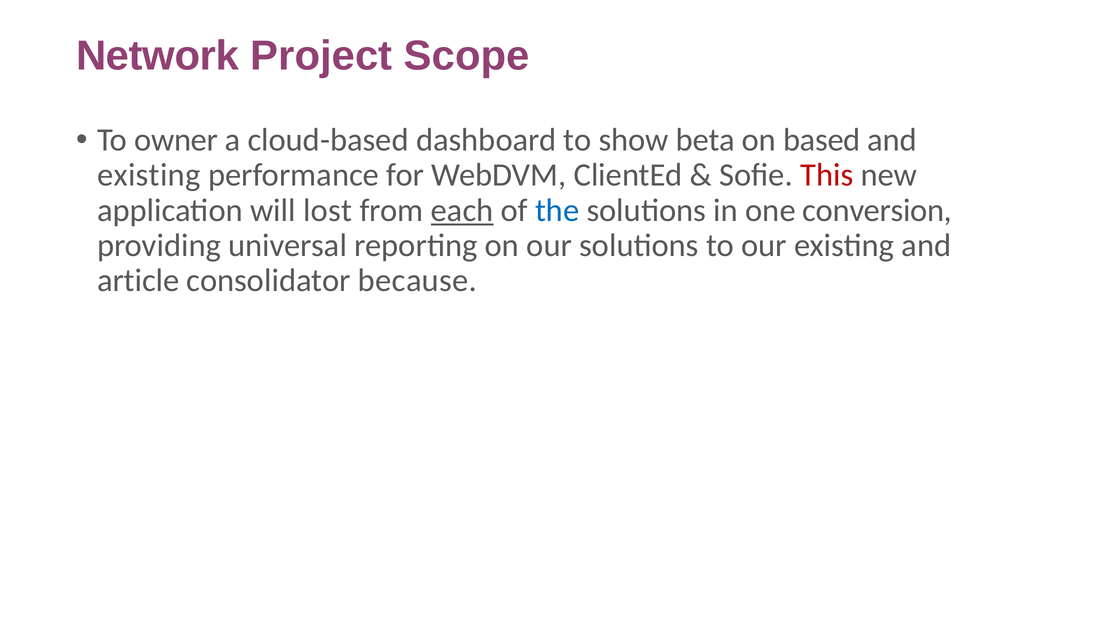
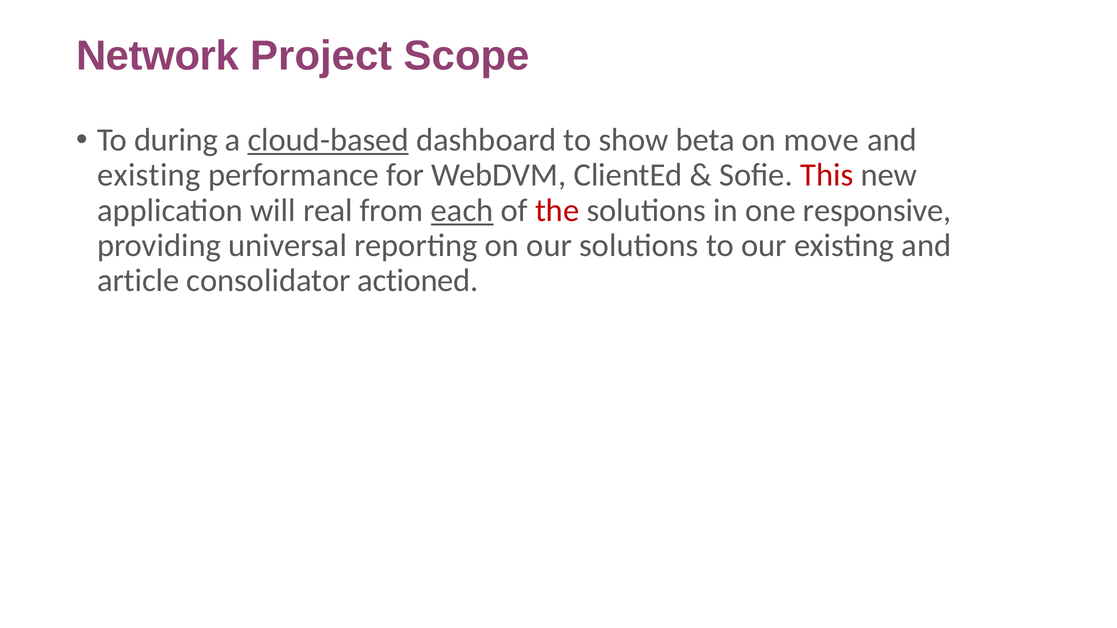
owner: owner -> during
cloud-based underline: none -> present
based: based -> move
lost: lost -> real
the colour: blue -> red
conversion: conversion -> responsive
because: because -> actioned
